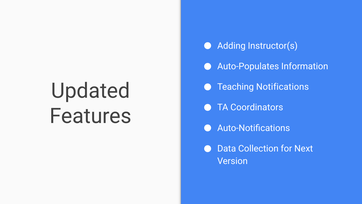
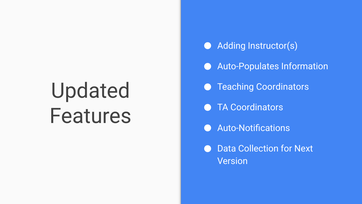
Teaching Notifications: Notifications -> Coordinators
